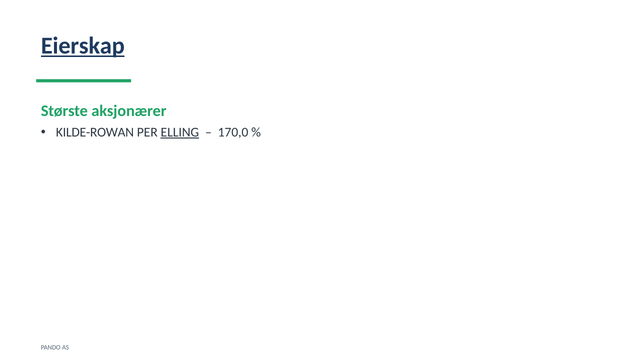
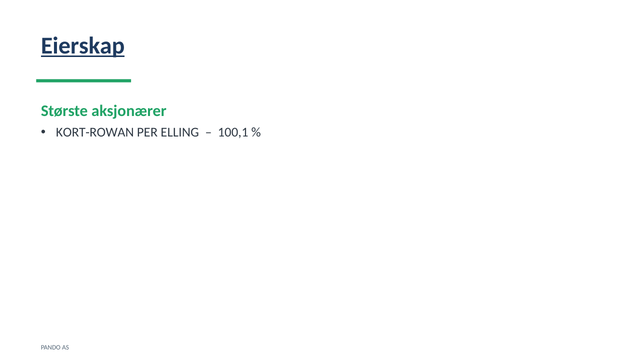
KILDE-ROWAN: KILDE-ROWAN -> KORT-ROWAN
ELLING underline: present -> none
170,0: 170,0 -> 100,1
